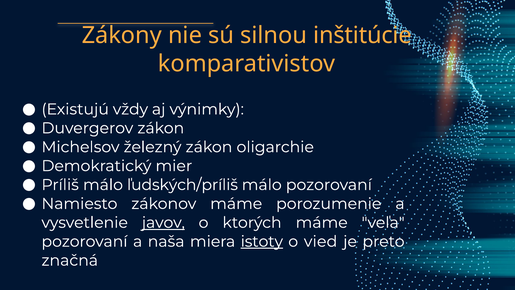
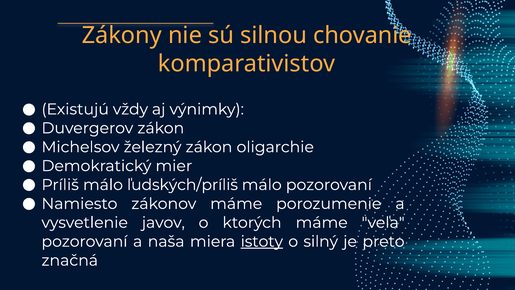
inštitúcie: inštitúcie -> chovanie
javov underline: present -> none
vied: vied -> silný
